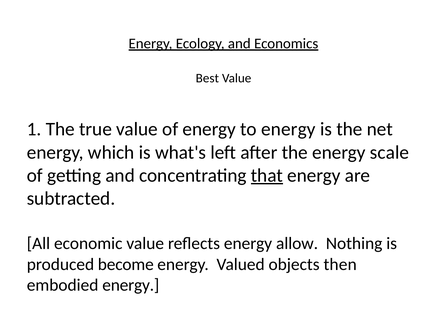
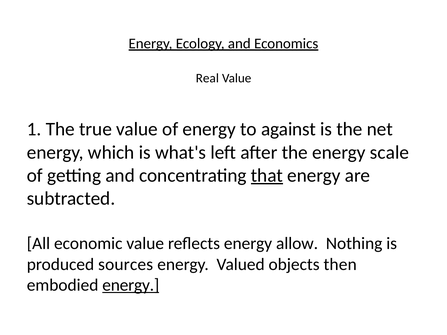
Best: Best -> Real
to energy: energy -> against
become: become -> sources
energy at (131, 285) underline: none -> present
